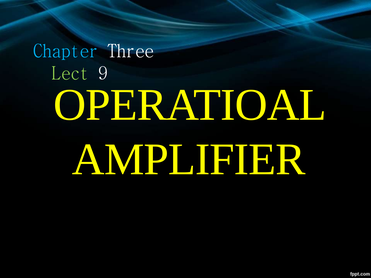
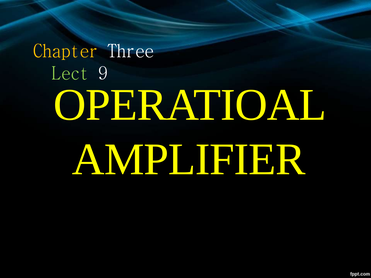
Chapter colour: light blue -> yellow
